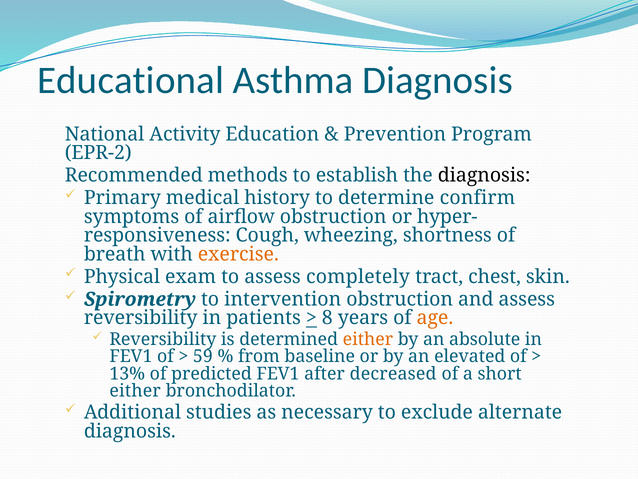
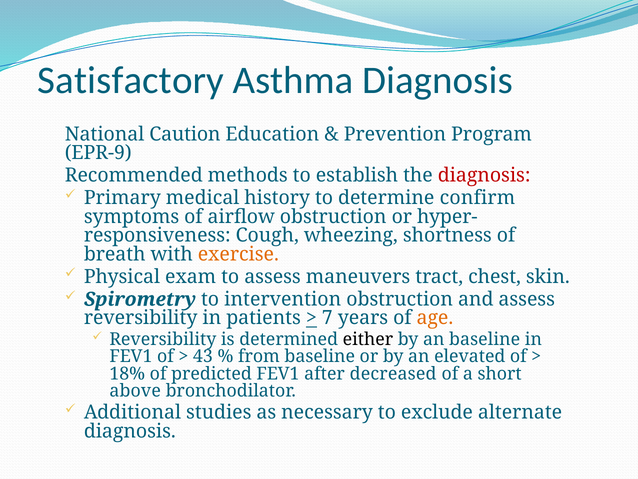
Educational: Educational -> Satisfactory
Activity: Activity -> Caution
EPR-2: EPR-2 -> EPR-9
diagnosis at (484, 175) colour: black -> red
completely: completely -> maneuvers
8: 8 -> 7
either at (368, 339) colour: orange -> black
an absolute: absolute -> baseline
59: 59 -> 43
13%: 13% -> 18%
either at (135, 390): either -> above
